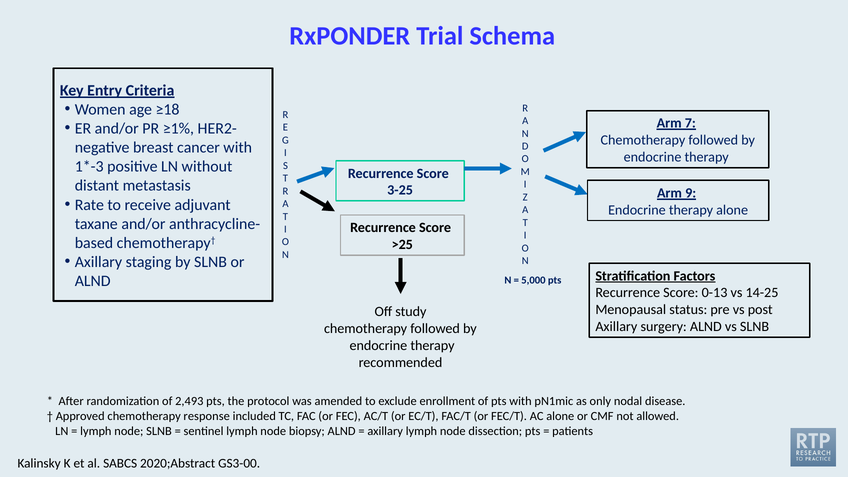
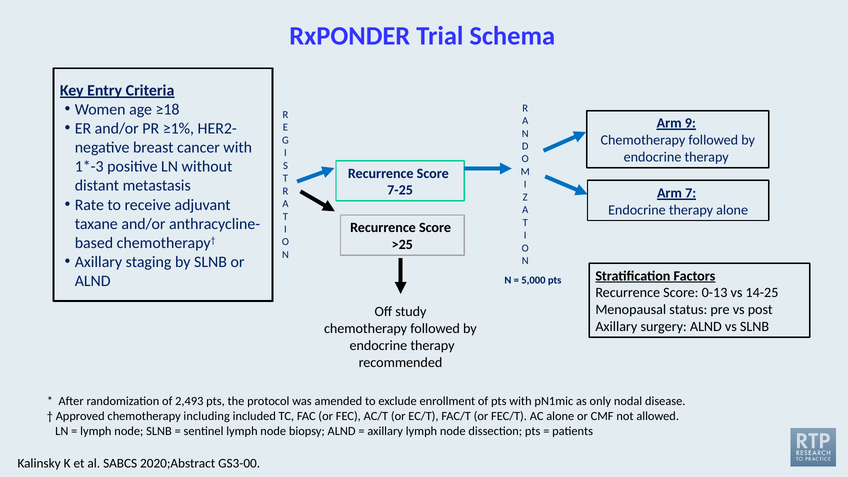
7: 7 -> 9
3-25: 3-25 -> 7-25
9: 9 -> 7
response: response -> including
